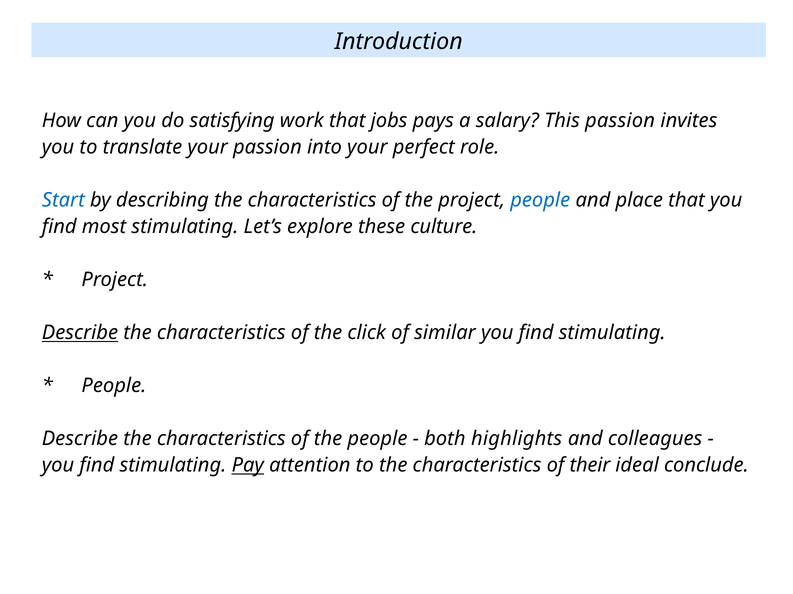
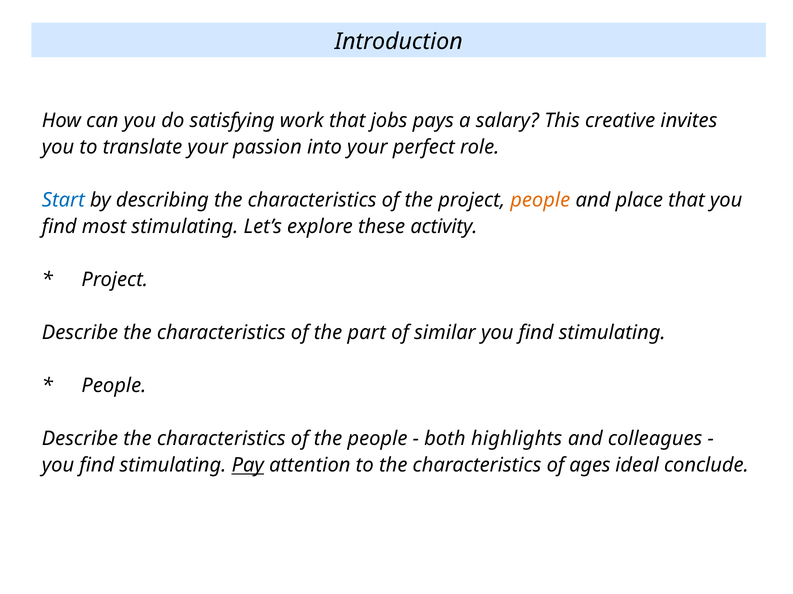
This passion: passion -> creative
people at (540, 200) colour: blue -> orange
culture: culture -> activity
Describe at (80, 333) underline: present -> none
click: click -> part
their: their -> ages
